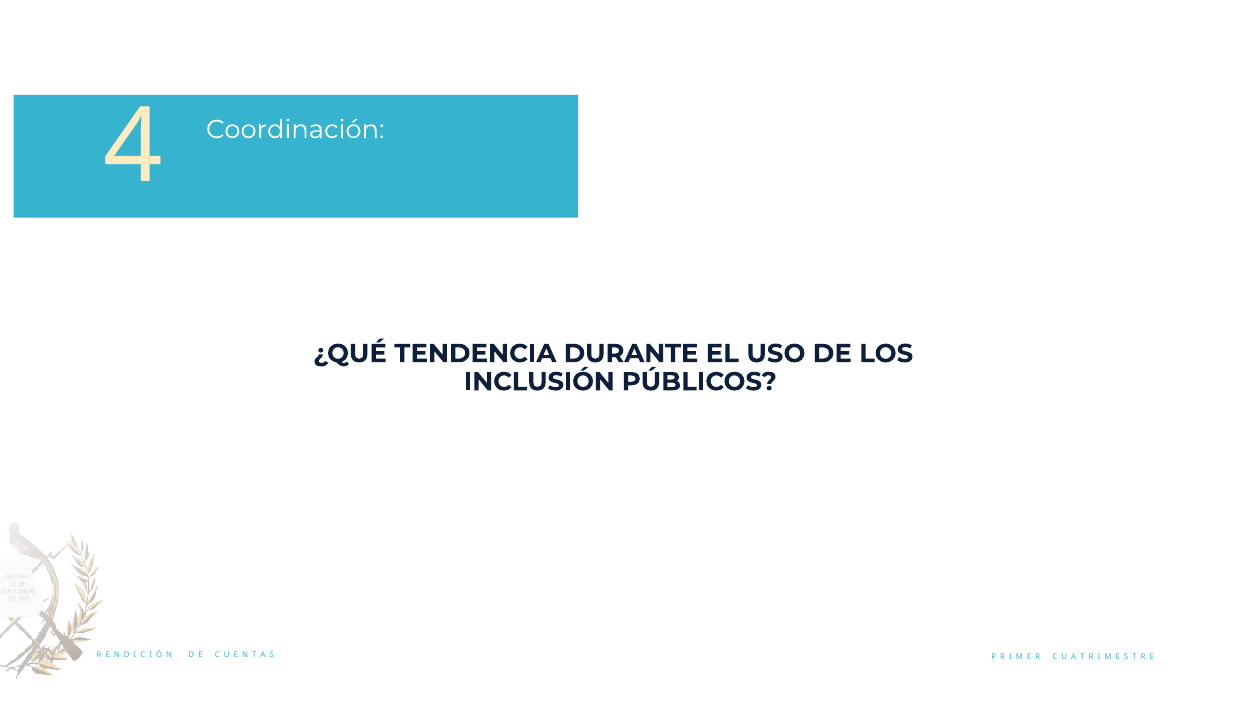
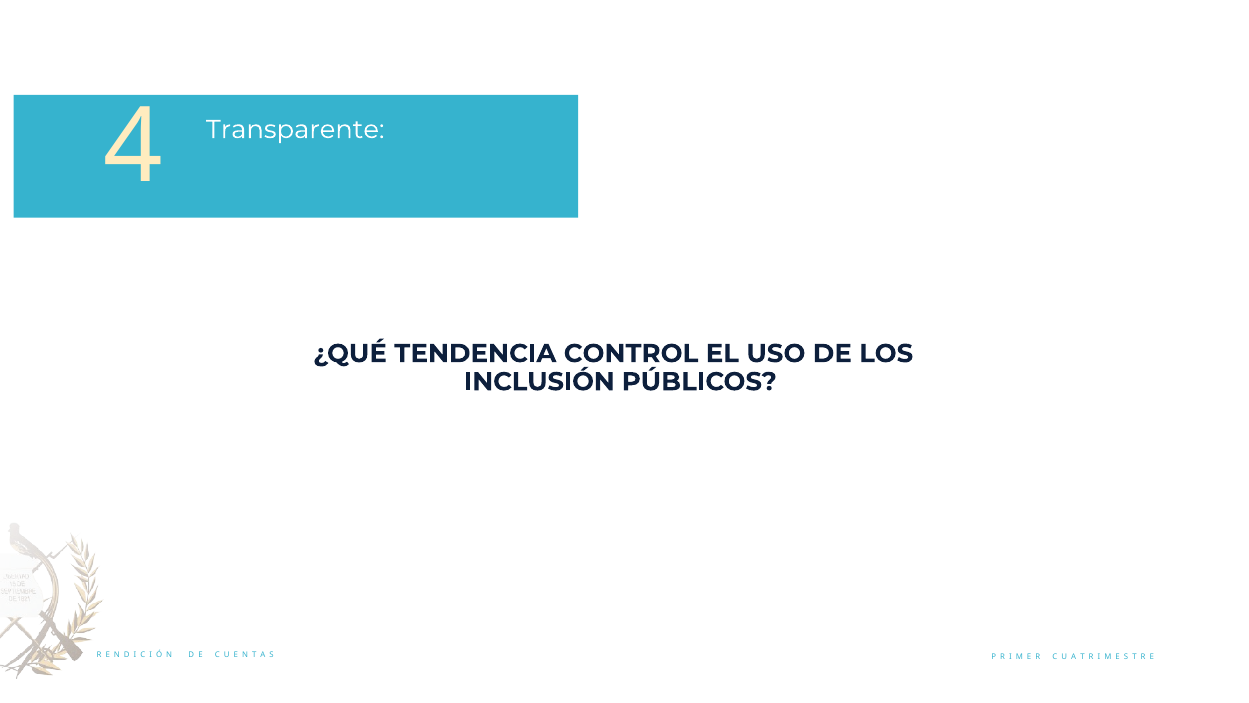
Coordinación: Coordinación -> Transparente
DURANTE: DURANTE -> CONTROL
